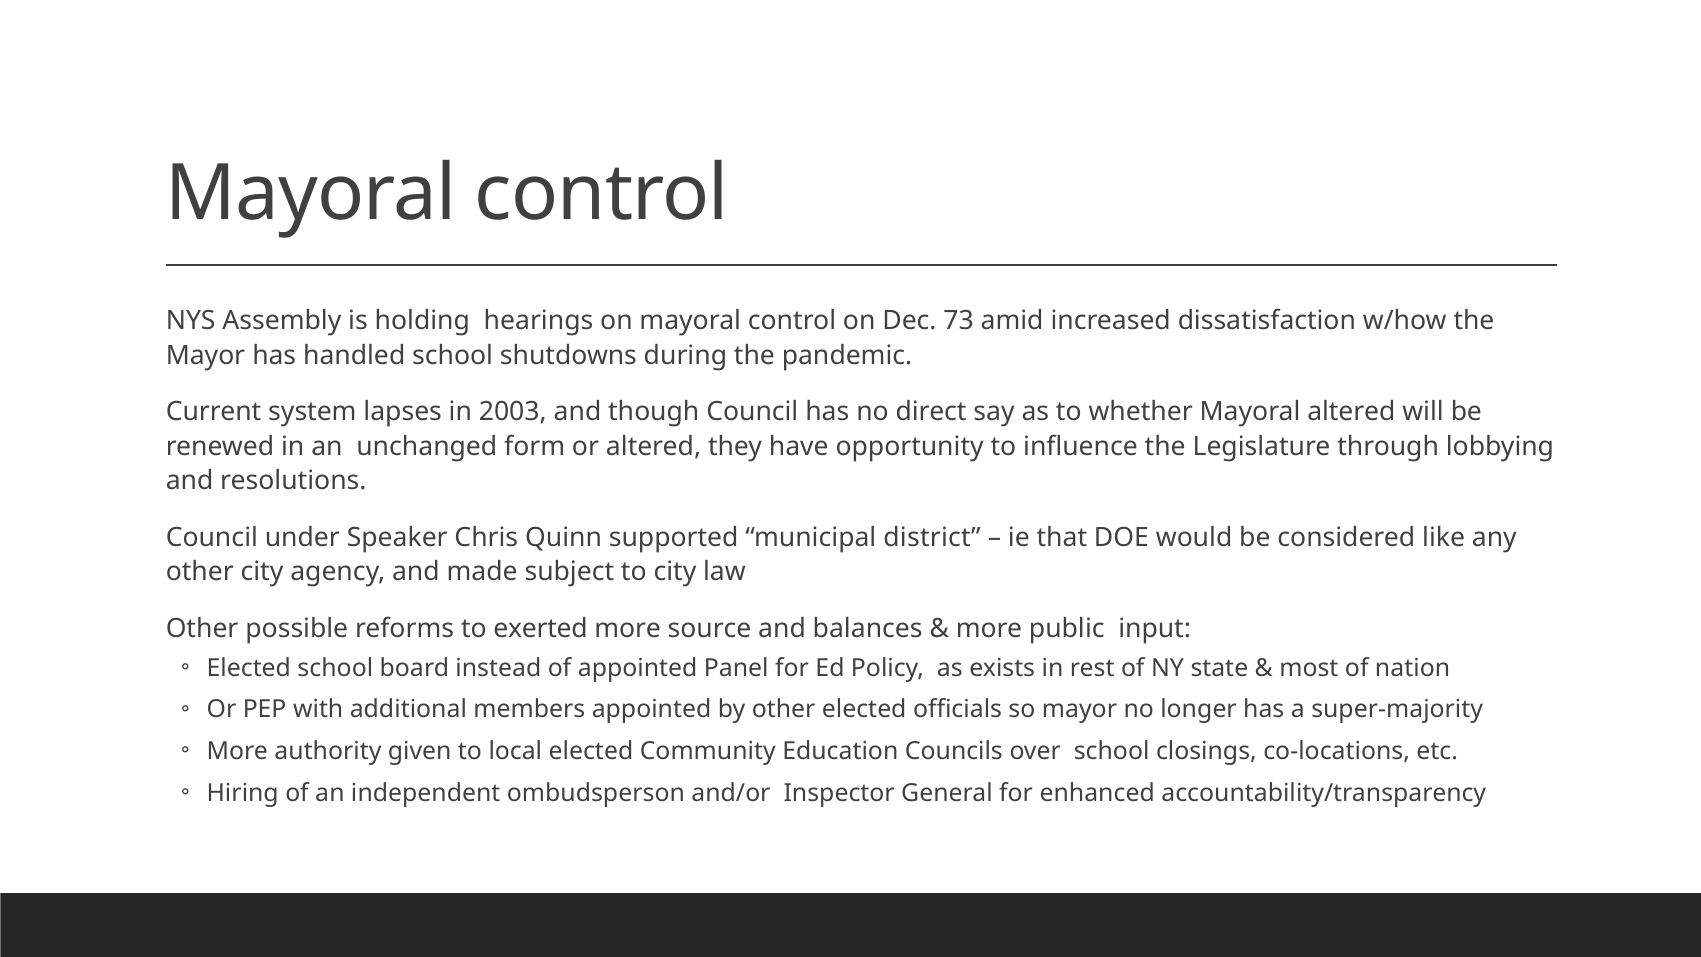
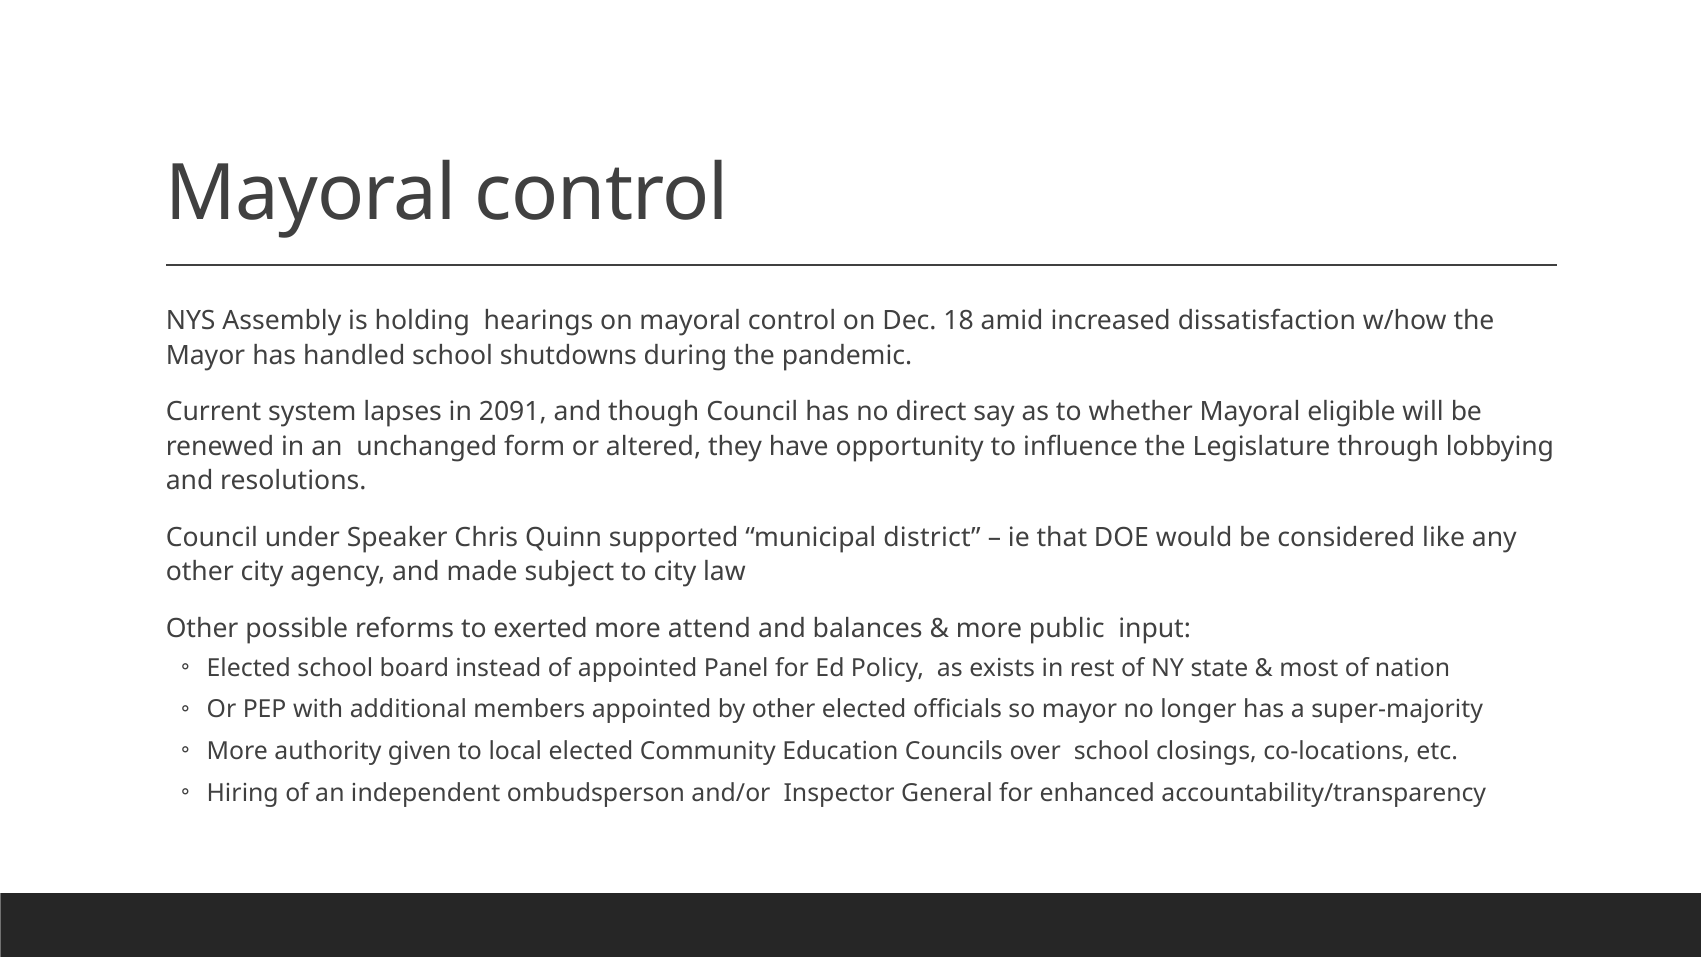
73: 73 -> 18
2003: 2003 -> 2091
Mayoral altered: altered -> eligible
source: source -> attend
